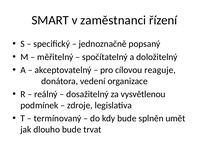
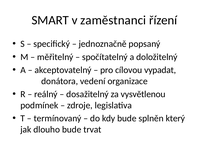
reaguje: reaguje -> vypadat
umět: umět -> který
